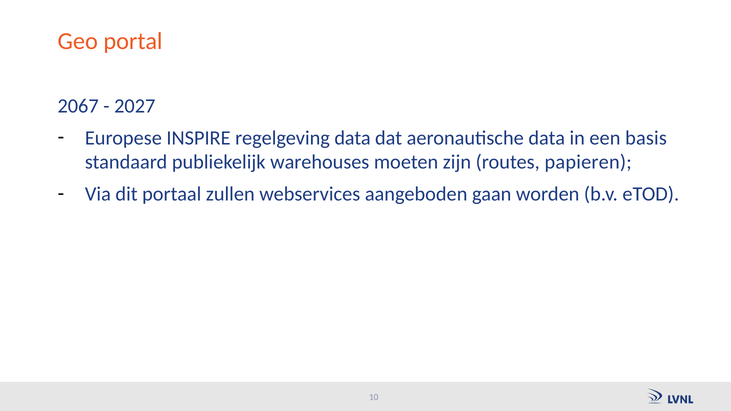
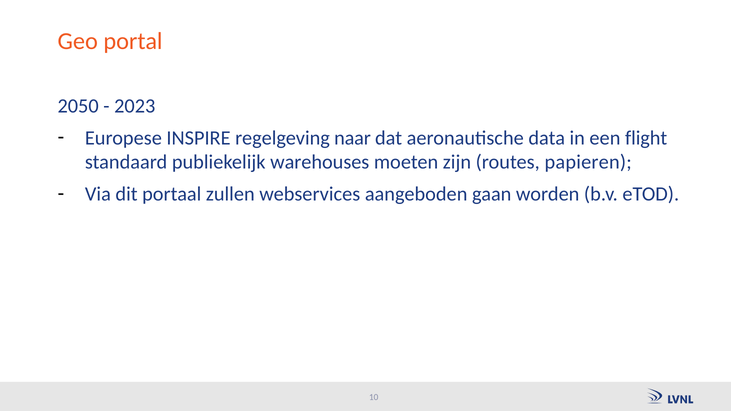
2067: 2067 -> 2050
2027: 2027 -> 2023
regelgeving data: data -> naar
basis: basis -> flight
